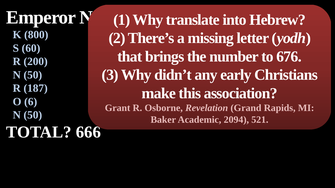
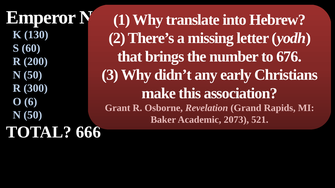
800: 800 -> 130
187: 187 -> 300
2094: 2094 -> 2073
